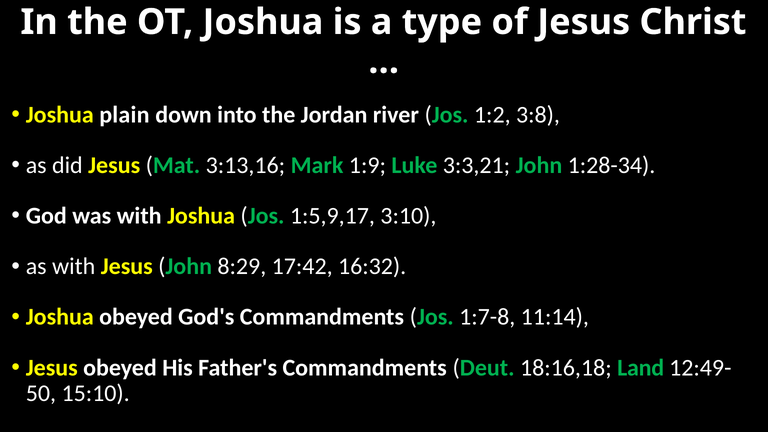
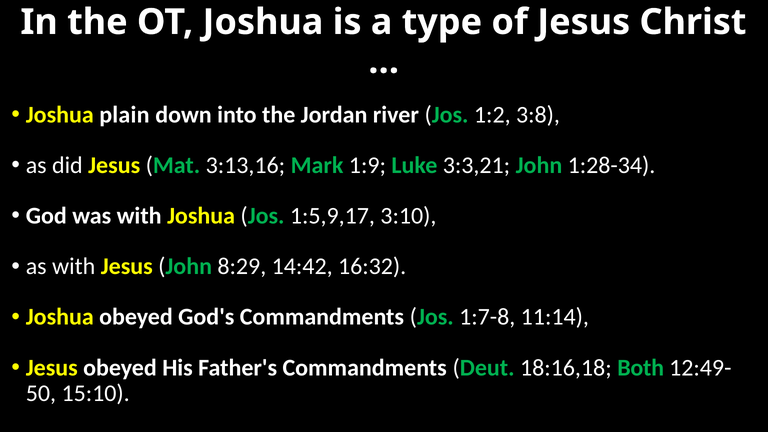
17:42: 17:42 -> 14:42
Land: Land -> Both
